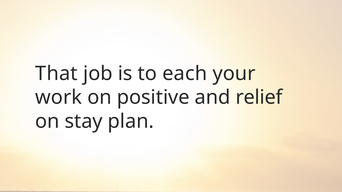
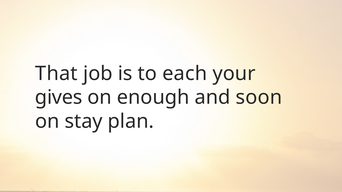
work: work -> gives
positive: positive -> enough
relief: relief -> soon
